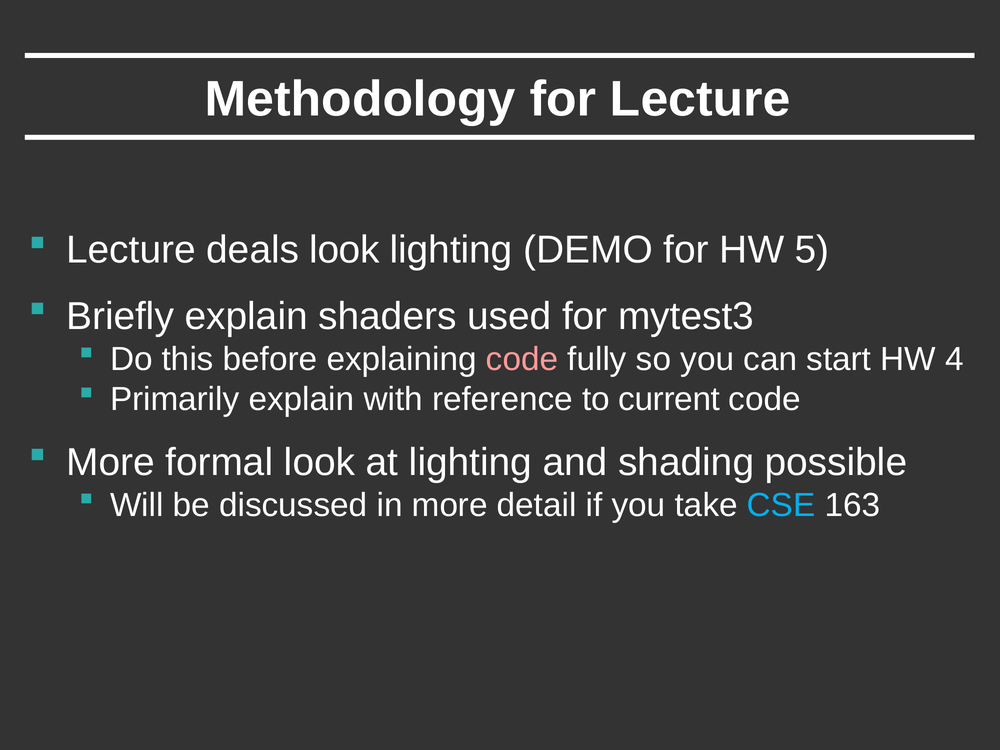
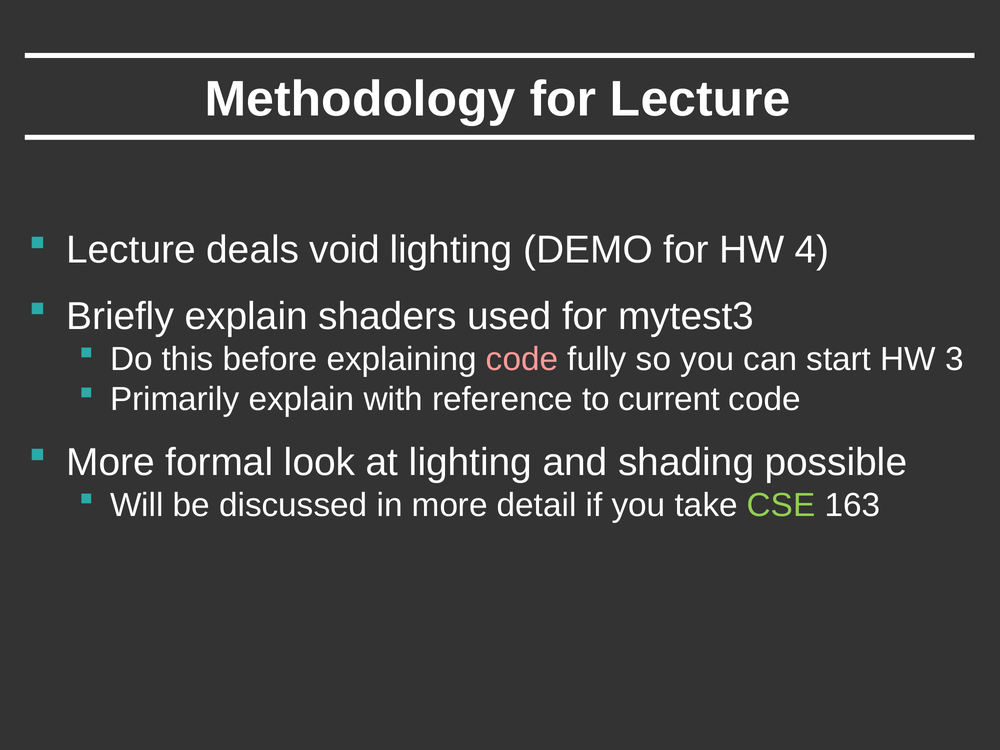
deals look: look -> void
5: 5 -> 4
4: 4 -> 3
CSE colour: light blue -> light green
